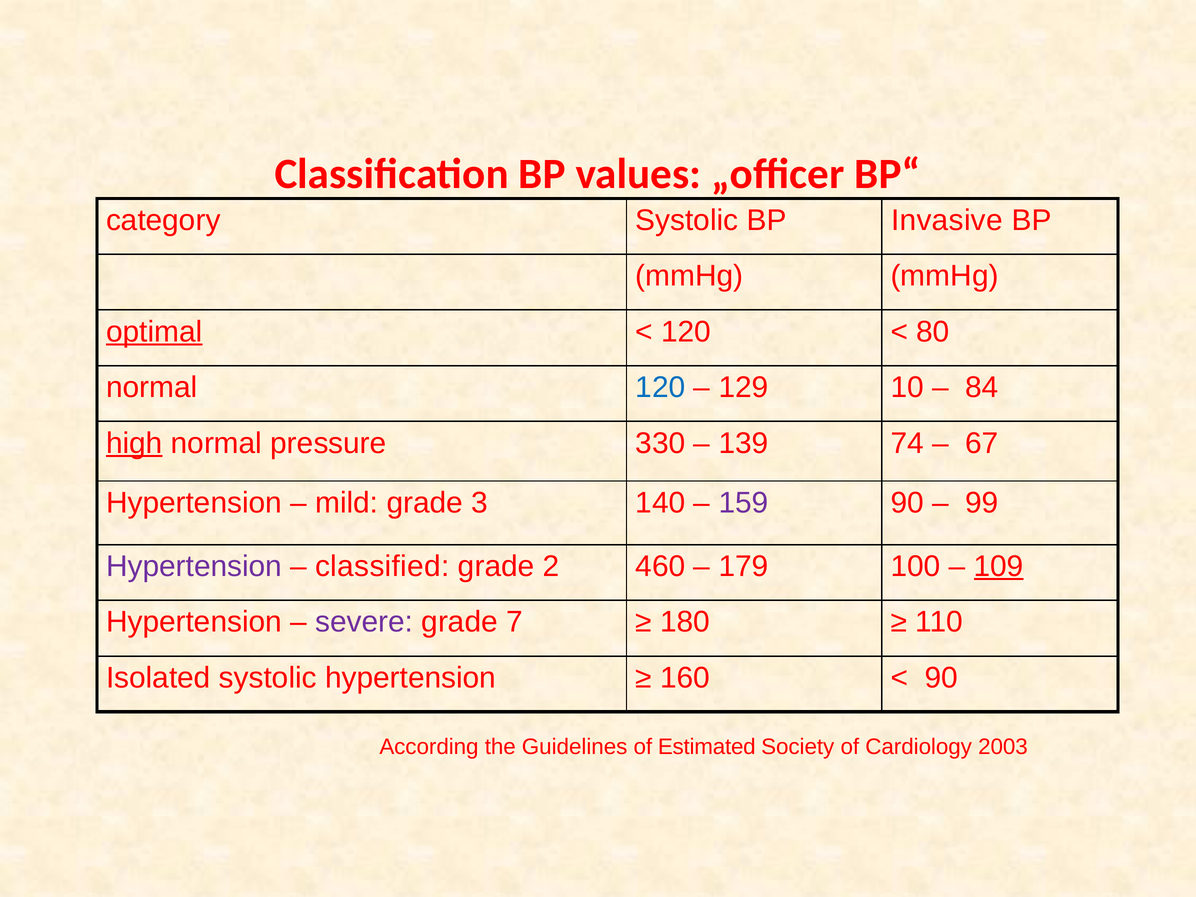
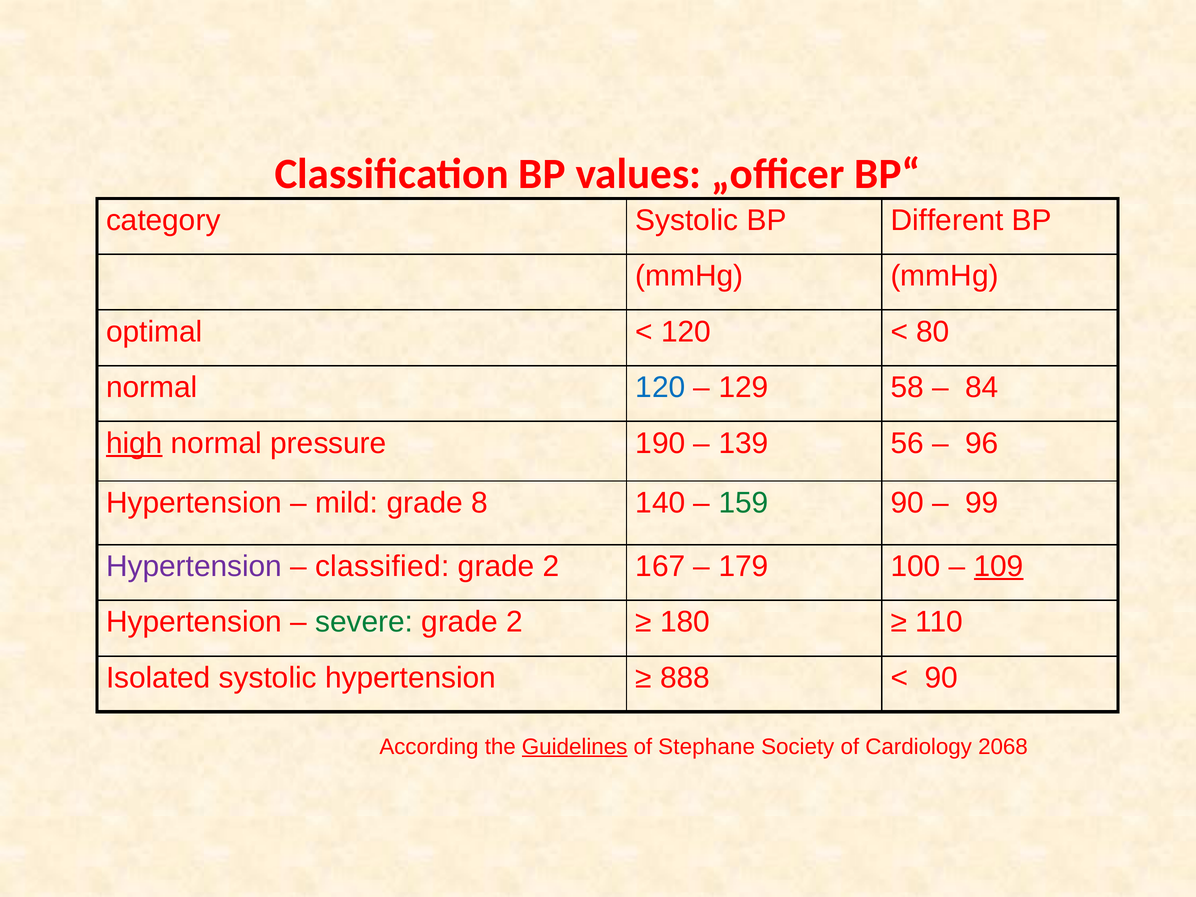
Invasive: Invasive -> Different
optimal underline: present -> none
10: 10 -> 58
330: 330 -> 190
74: 74 -> 56
67: 67 -> 96
3: 3 -> 8
159 colour: purple -> green
460: 460 -> 167
severe colour: purple -> green
7 at (514, 622): 7 -> 2
160: 160 -> 888
Guidelines underline: none -> present
Estimated: Estimated -> Stephane
2003: 2003 -> 2068
